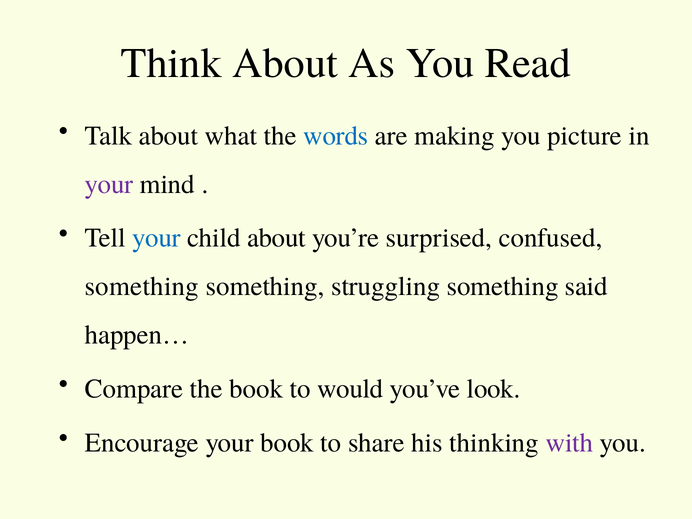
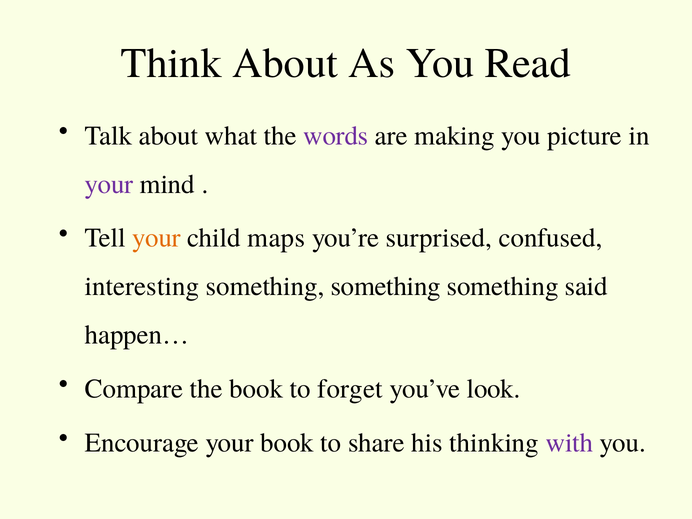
words colour: blue -> purple
your at (157, 238) colour: blue -> orange
child about: about -> maps
something at (142, 286): something -> interesting
struggling at (386, 286): struggling -> something
would: would -> forget
